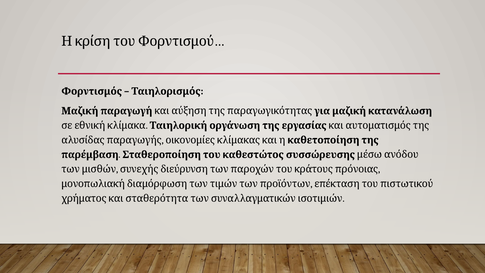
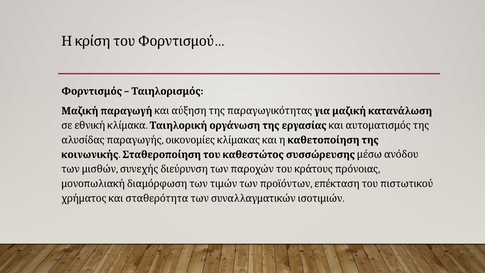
παρέμβαση: παρέμβαση -> κοινωνικής
